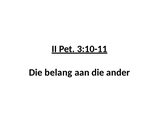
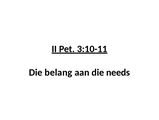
ander: ander -> needs
